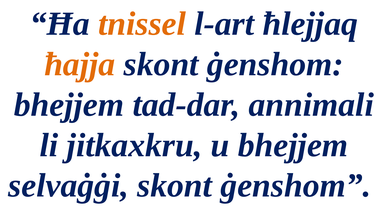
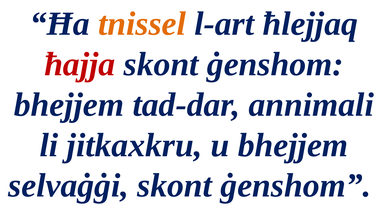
ħajja colour: orange -> red
